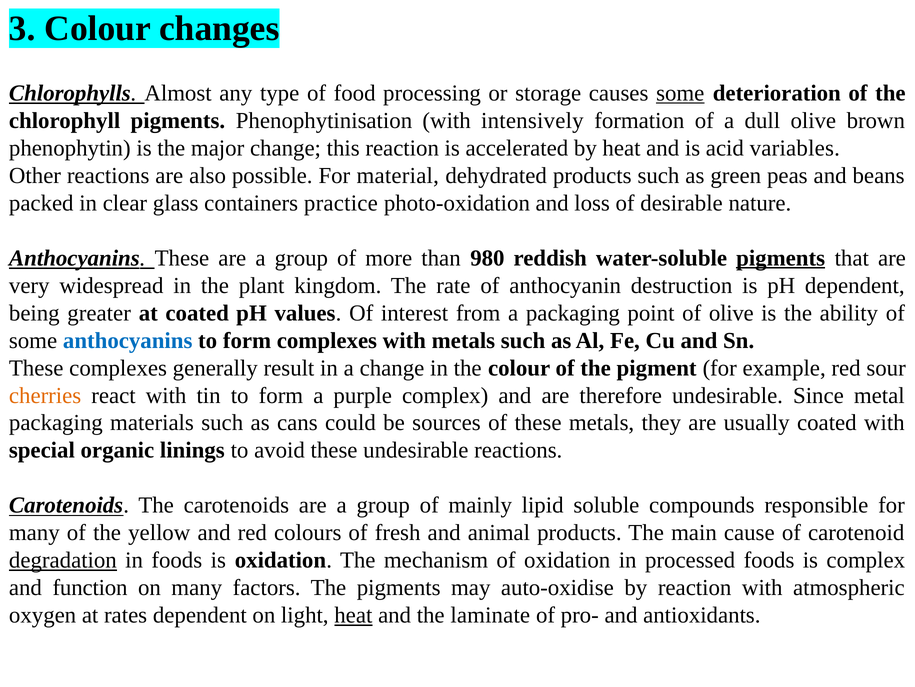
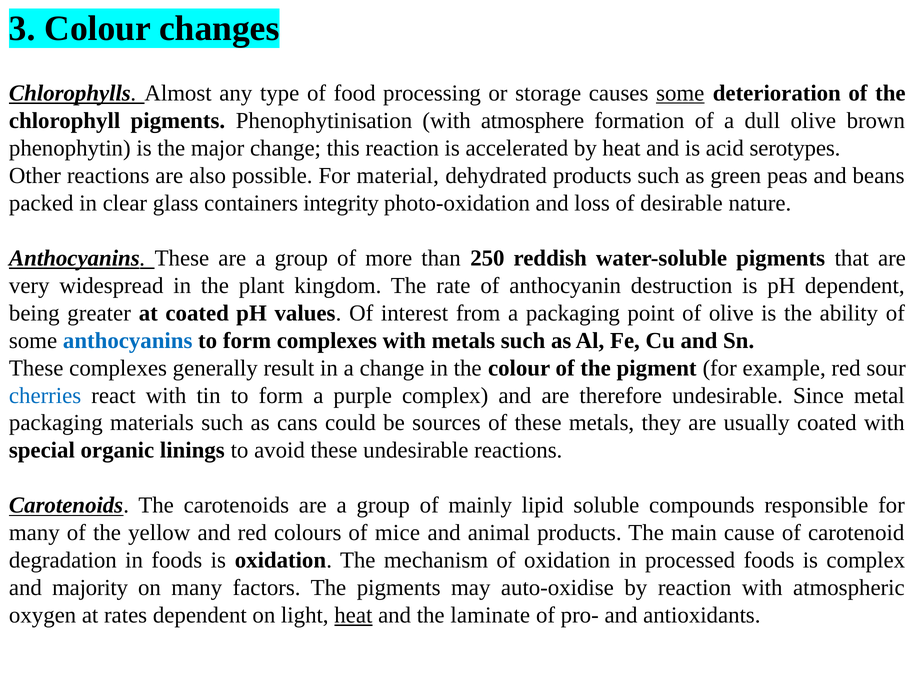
intensively: intensively -> atmosphere
variables: variables -> serotypes
practice: practice -> integrity
980: 980 -> 250
pigments at (781, 258) underline: present -> none
cherries colour: orange -> blue
fresh: fresh -> mice
degradation underline: present -> none
function: function -> majority
